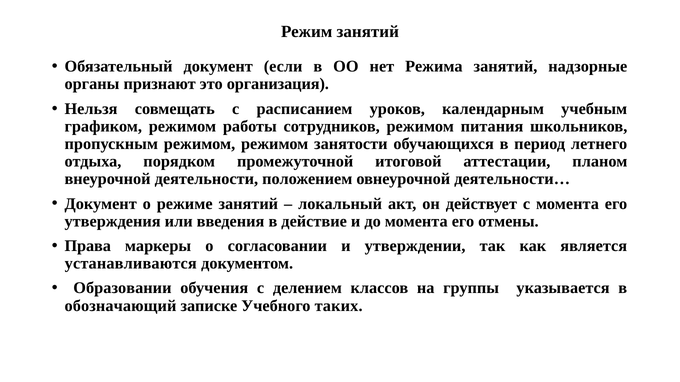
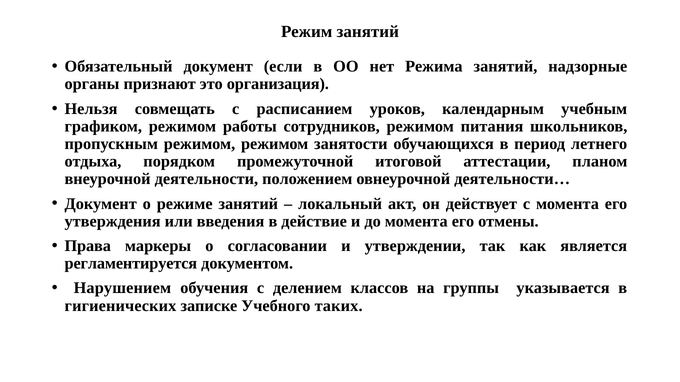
устанавливаются: устанавливаются -> регламентируется
Образовании: Образовании -> Нарушением
обозначающий: обозначающий -> гигиенических
